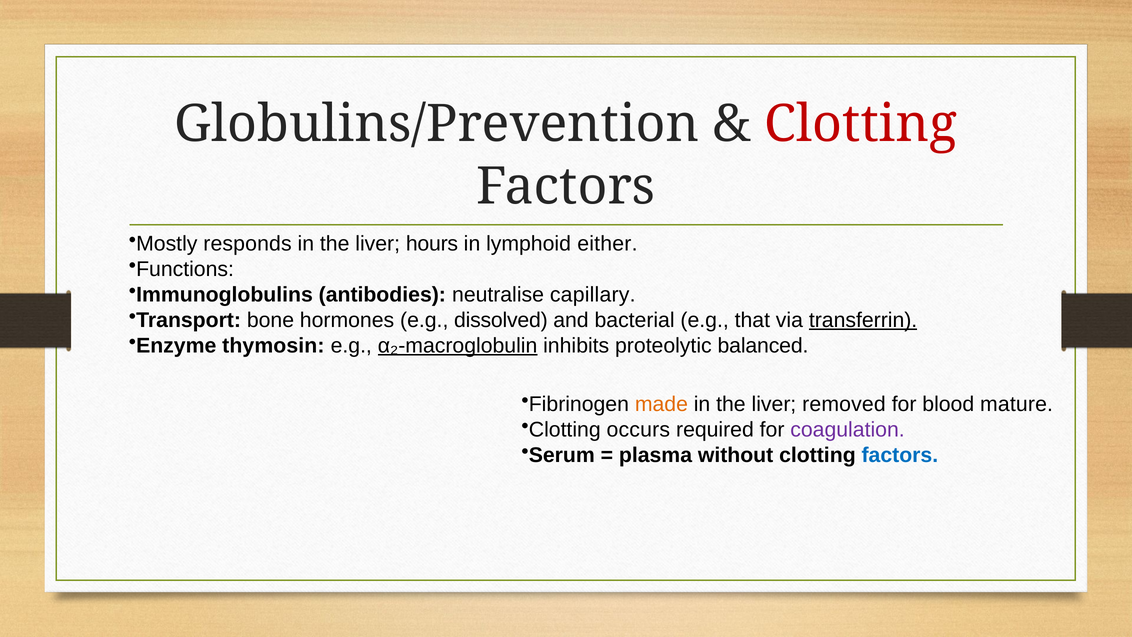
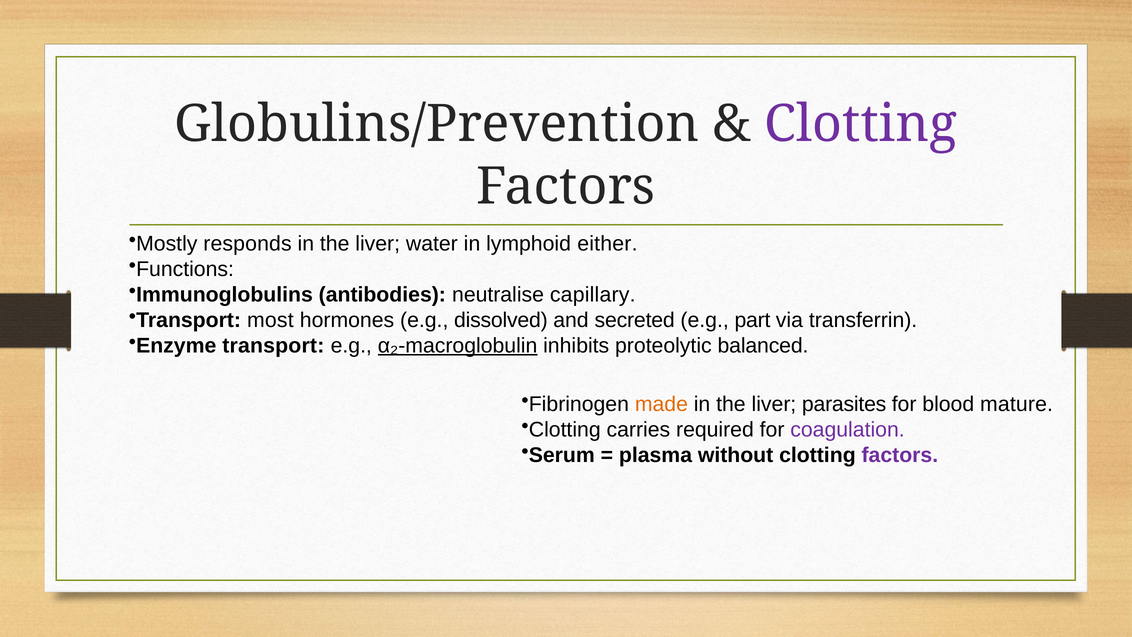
Clotting at (861, 124) colour: red -> purple
hours: hours -> water
bone: bone -> most
bacterial: bacterial -> secreted
that: that -> part
transferrin underline: present -> none
Enzyme thymosin: thymosin -> transport
removed: removed -> parasites
occurs: occurs -> carries
factors at (900, 455) colour: blue -> purple
